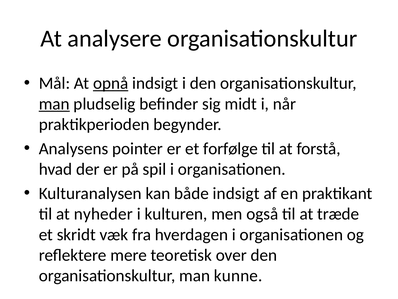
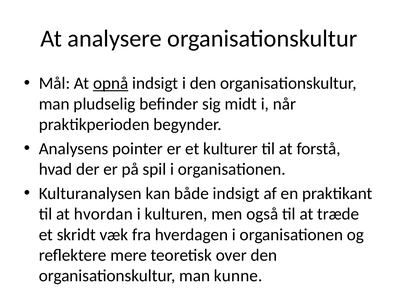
man at (54, 104) underline: present -> none
forfølge: forfølge -> kulturer
nyheder: nyheder -> hvordan
